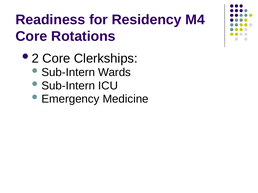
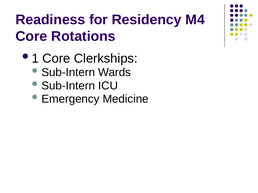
2: 2 -> 1
